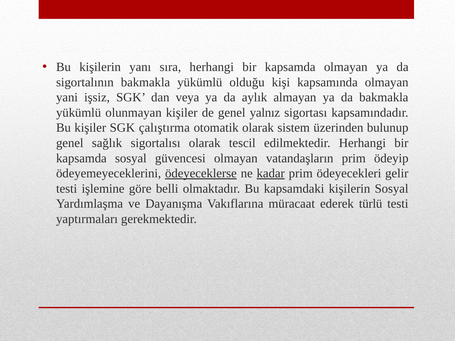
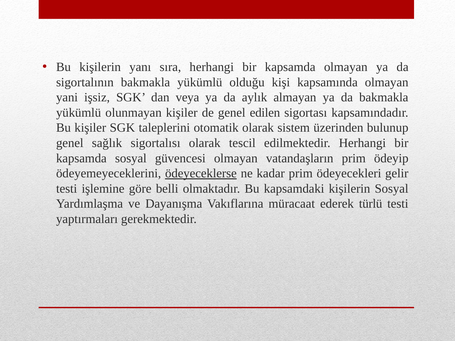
yalnız: yalnız -> edilen
çalıştırma: çalıştırma -> taleplerini
kadar underline: present -> none
